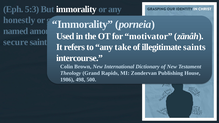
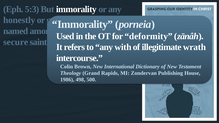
motivator: motivator -> deformity
take: take -> with
illegitimate saints: saints -> wrath
